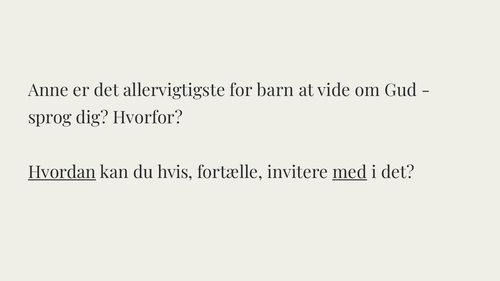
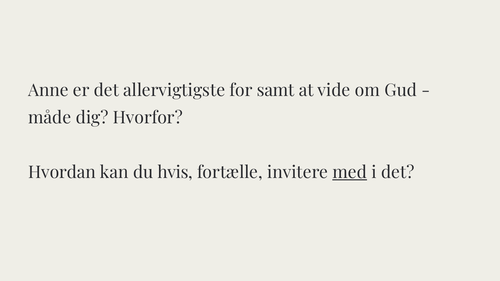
barn: barn -> samt
sprog: sprog -> måde
Hvordan underline: present -> none
